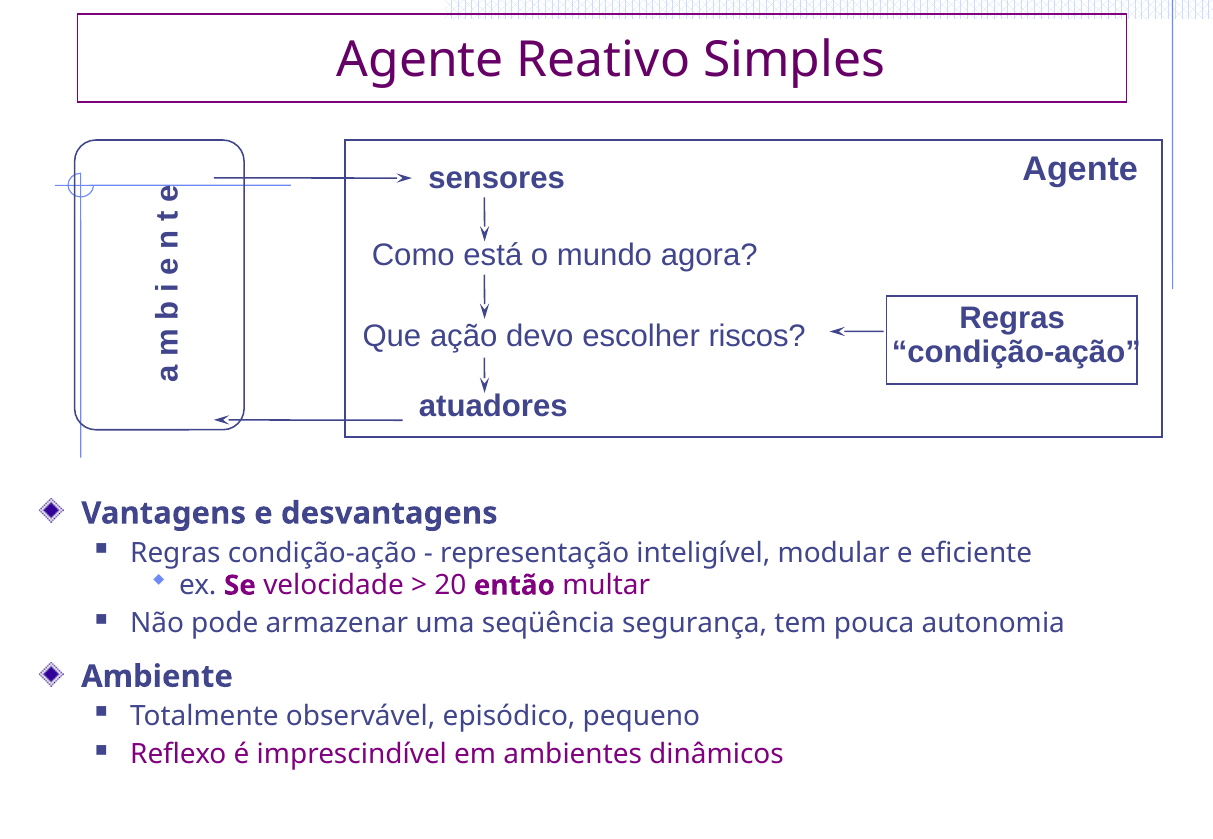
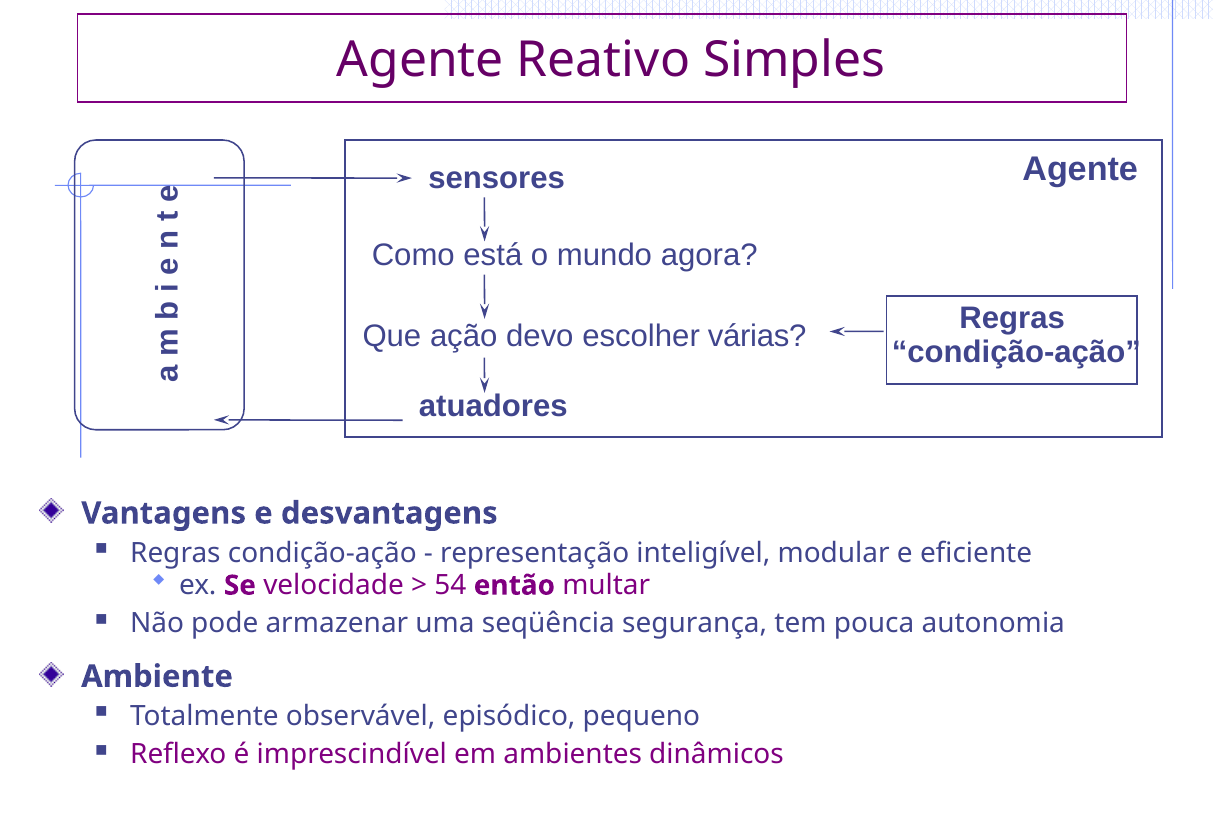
riscos: riscos -> várias
20: 20 -> 54
